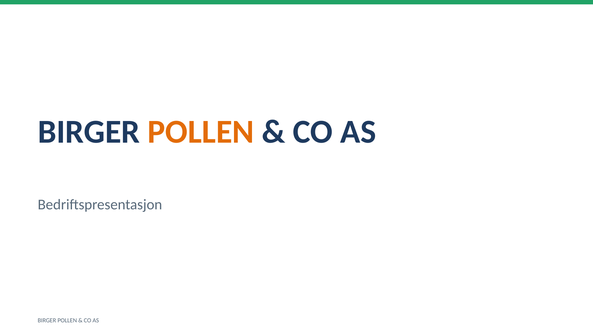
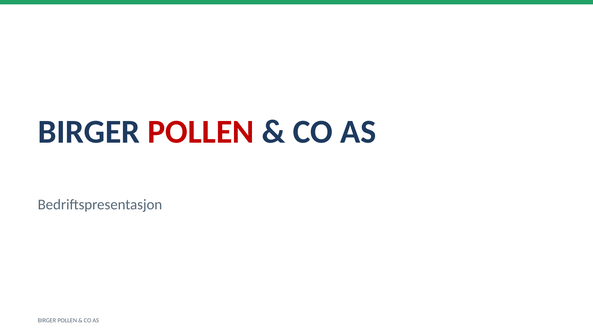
POLLEN at (201, 132) colour: orange -> red
